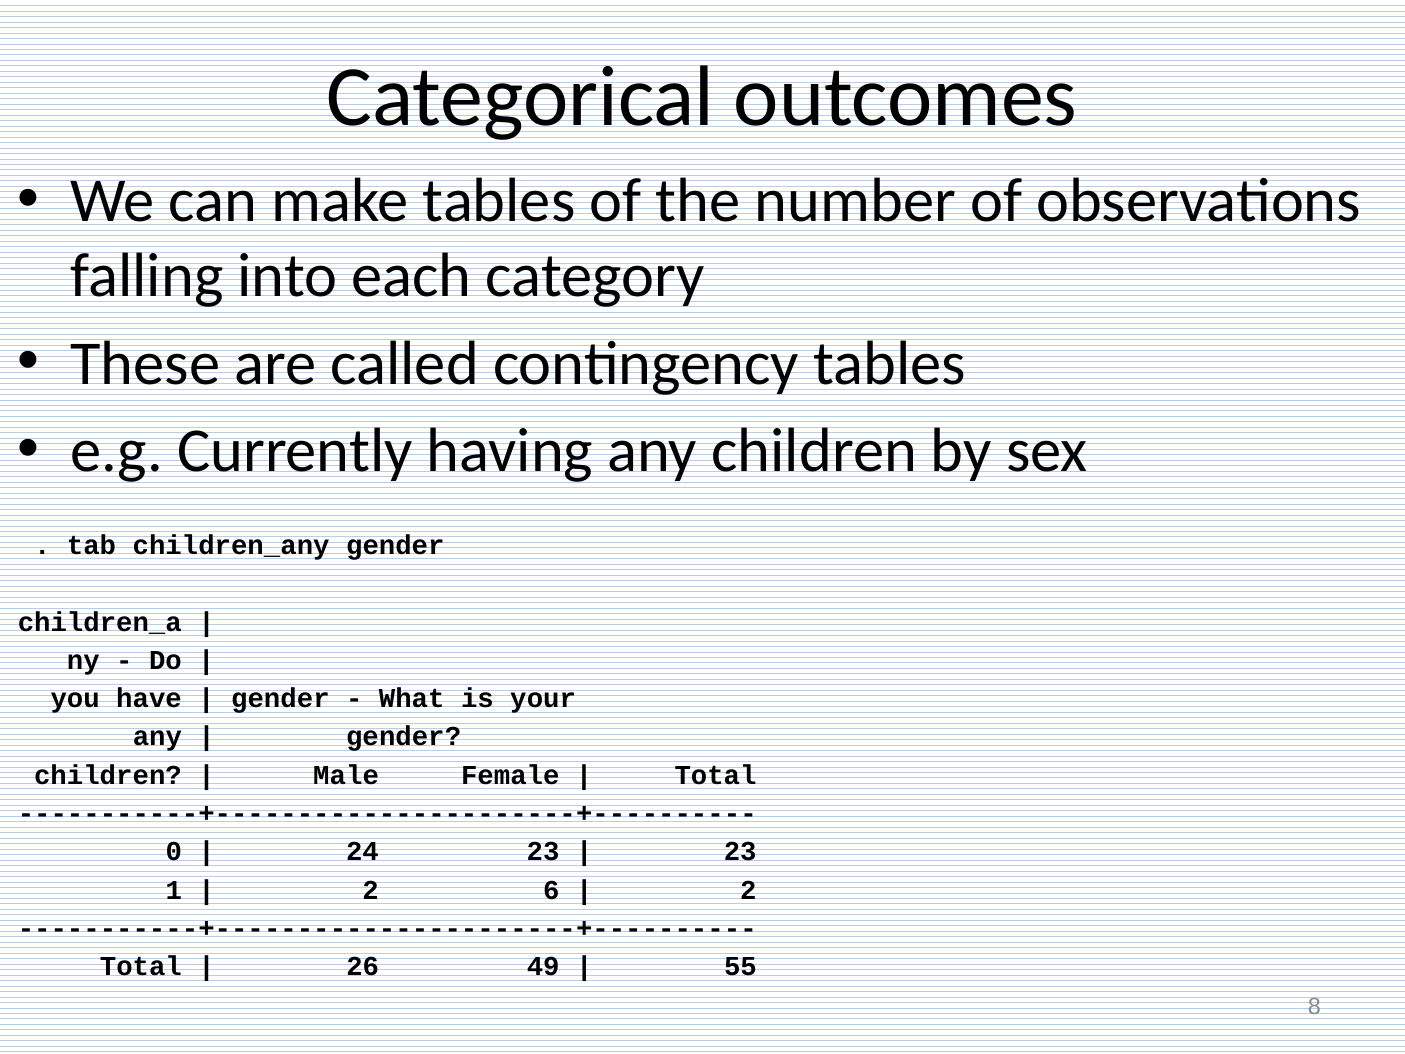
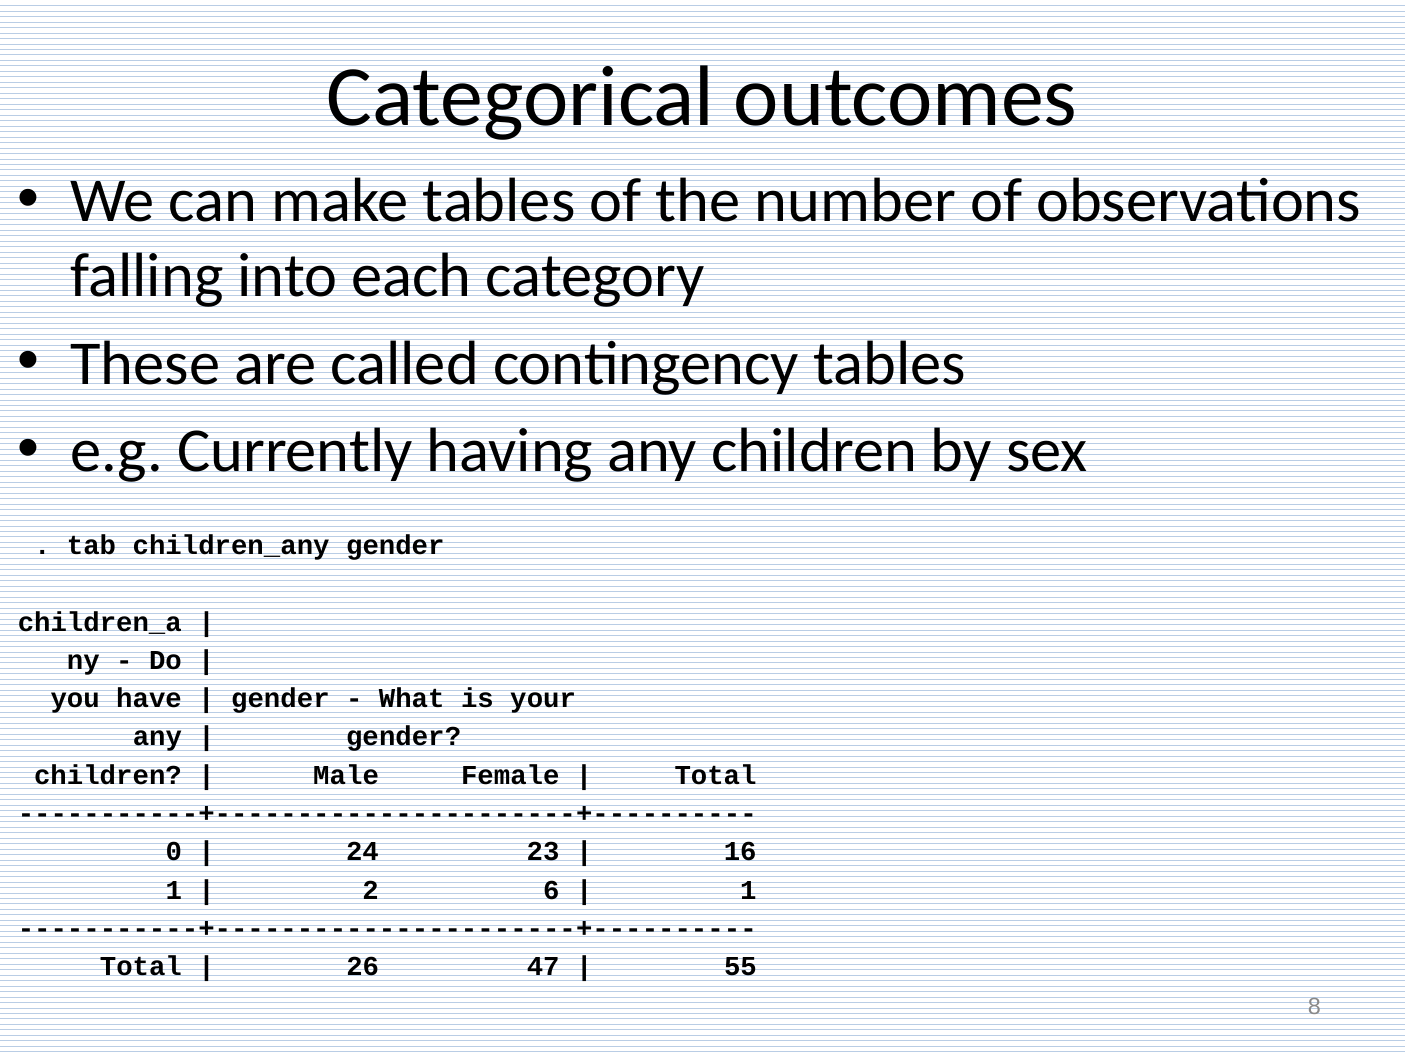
23 at (740, 852): 23 -> 16
2 at (748, 890): 2 -> 1
49: 49 -> 47
